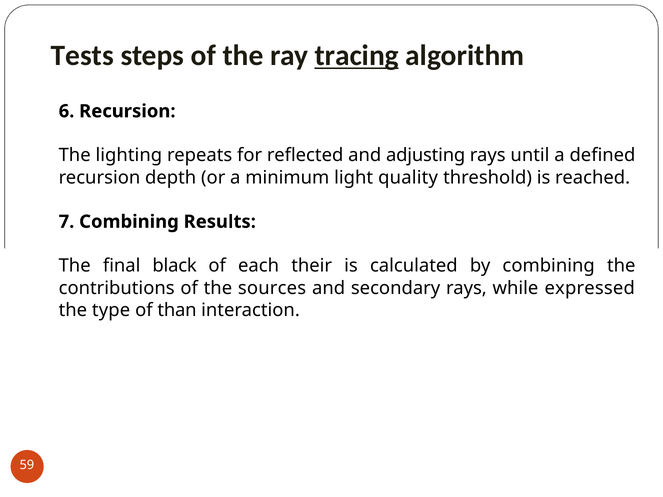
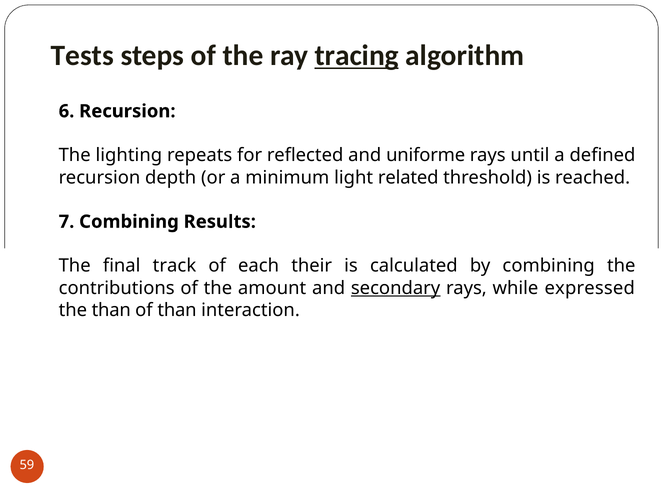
adjusting: adjusting -> uniforme
quality: quality -> related
black: black -> track
sources: sources -> amount
secondary underline: none -> present
the type: type -> than
